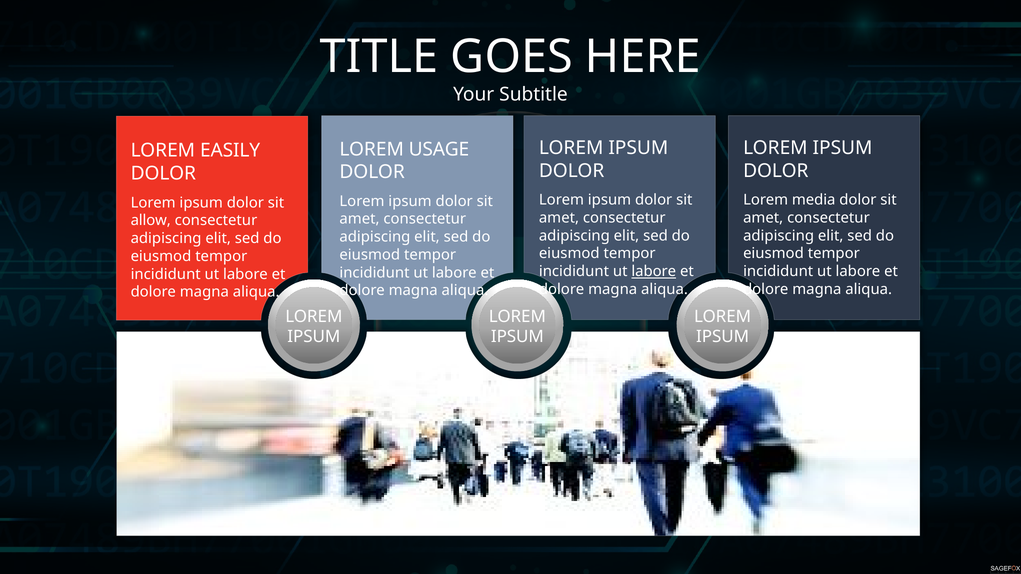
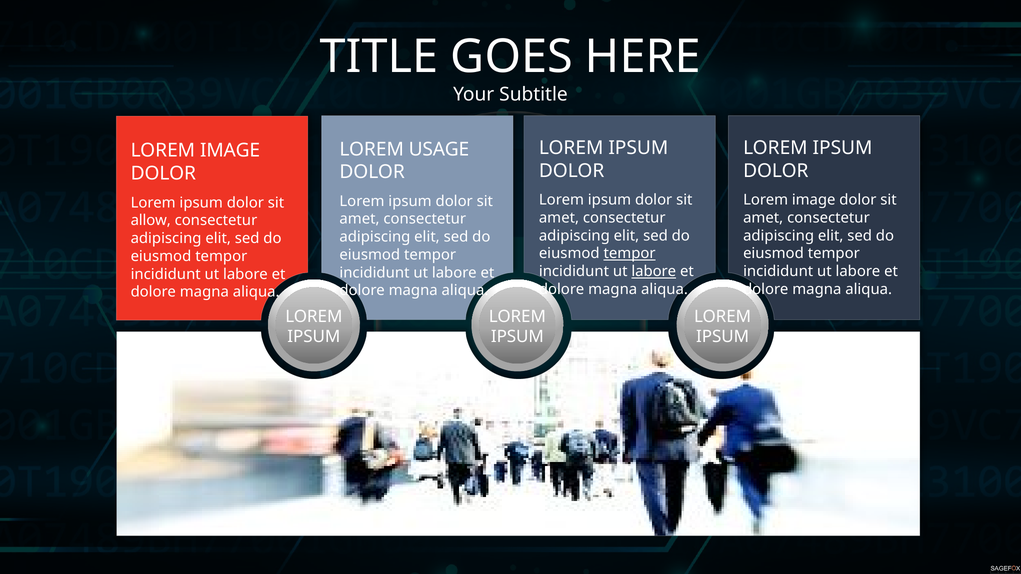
EASILY at (230, 151): EASILY -> IMAGE
media at (814, 200): media -> image
tempor at (630, 254) underline: none -> present
